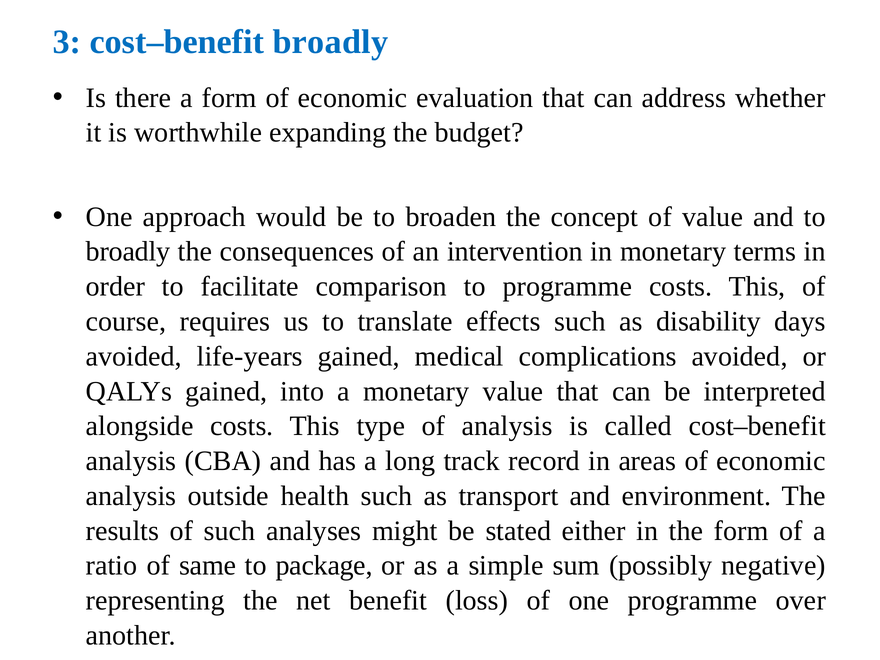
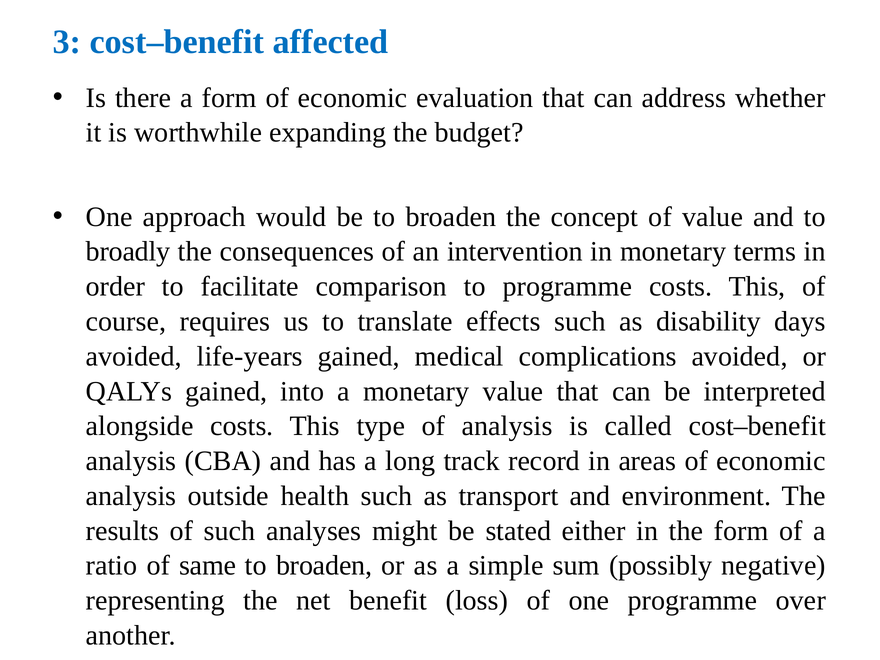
cost–benefit broadly: broadly -> affected
package at (324, 566): package -> broaden
